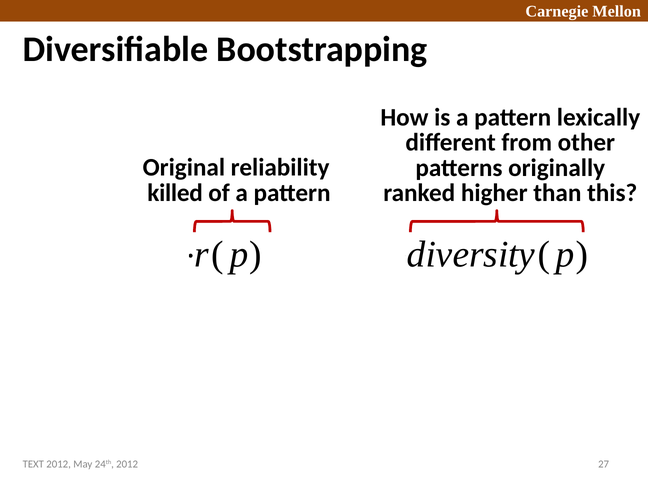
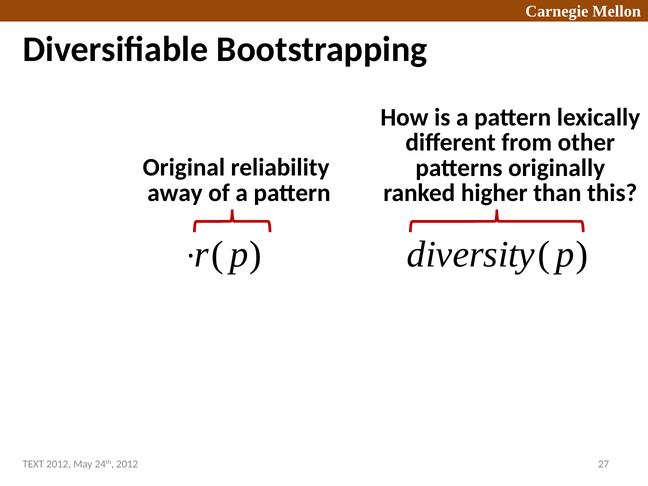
killed: killed -> away
